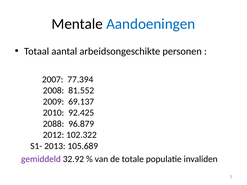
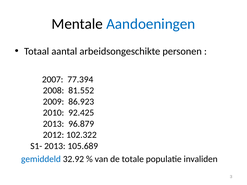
69.137: 69.137 -> 86.923
2088 at (53, 124): 2088 -> 2013
gemiddeld colour: purple -> blue
